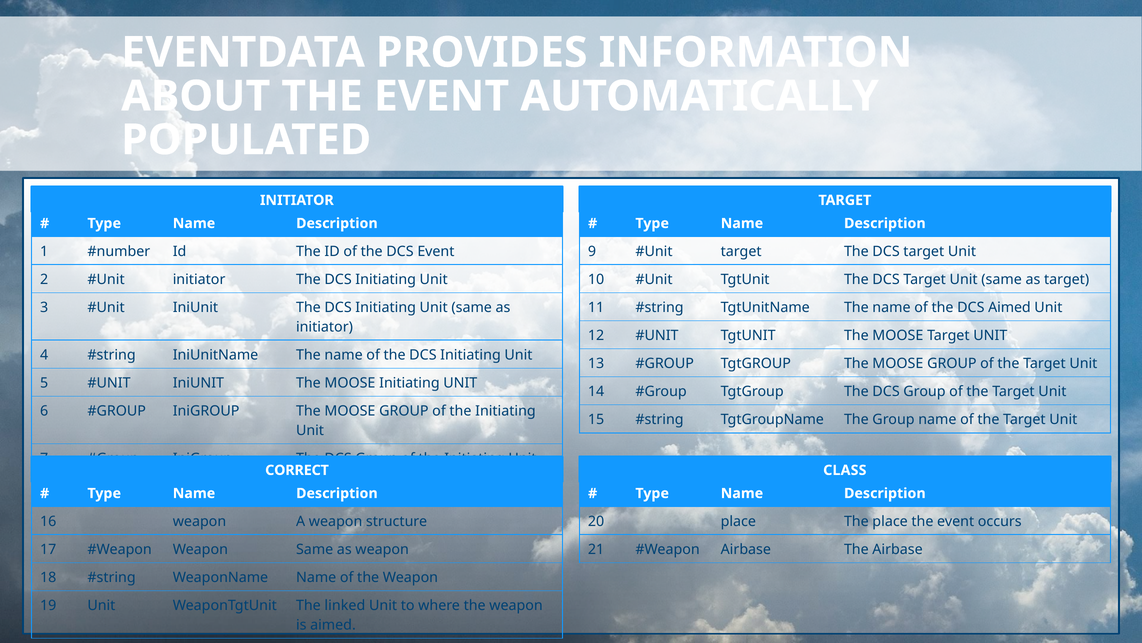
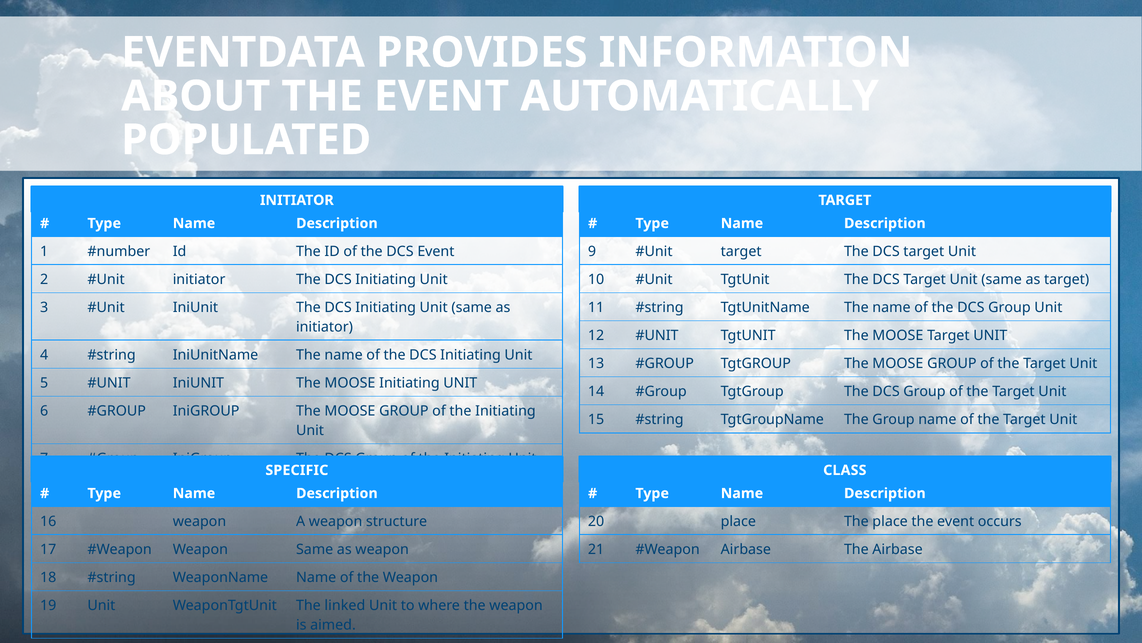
of the DCS Aimed: Aimed -> Group
CORRECT: CORRECT -> SPECIFIC
